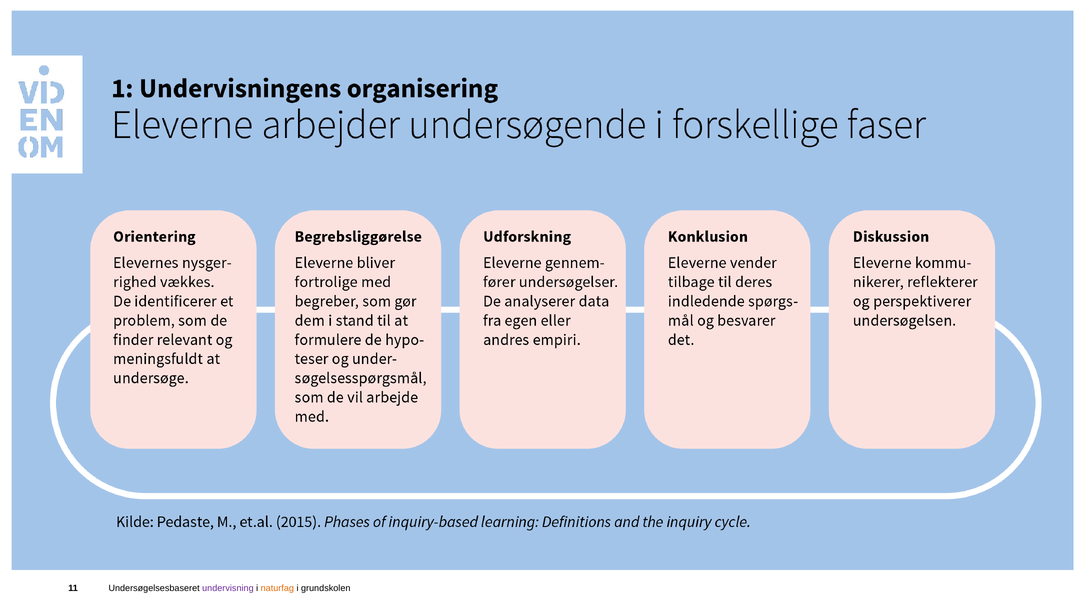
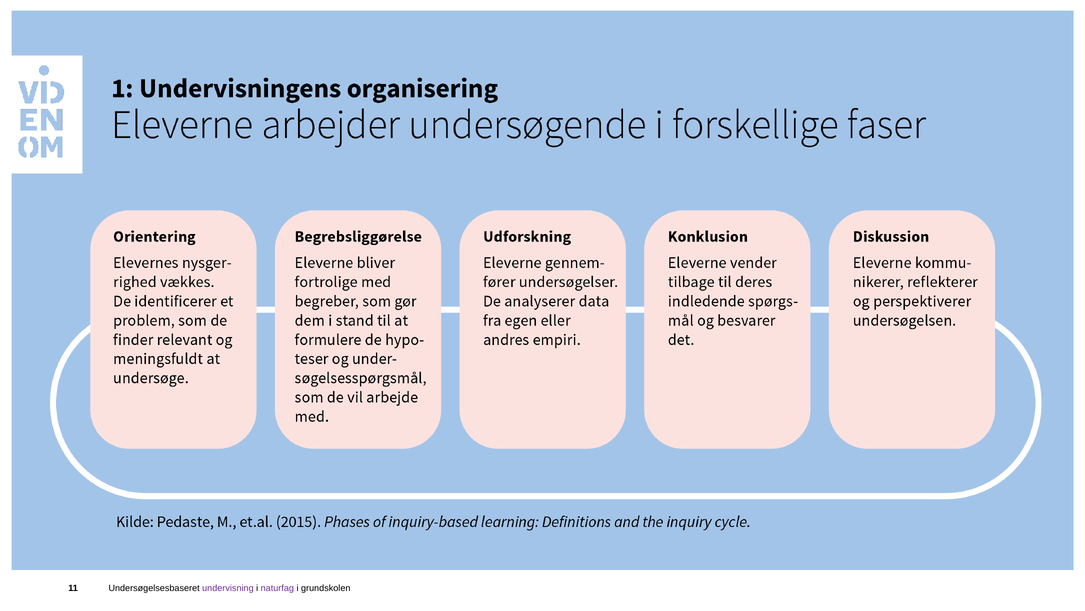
naturfag colour: orange -> purple
